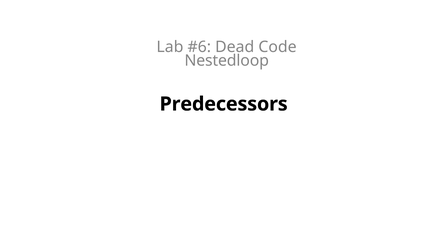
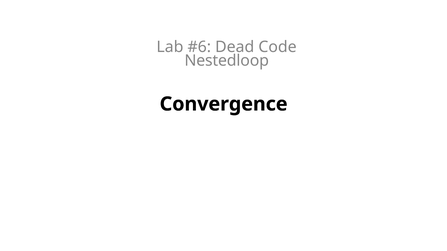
Predecessors: Predecessors -> Convergence
